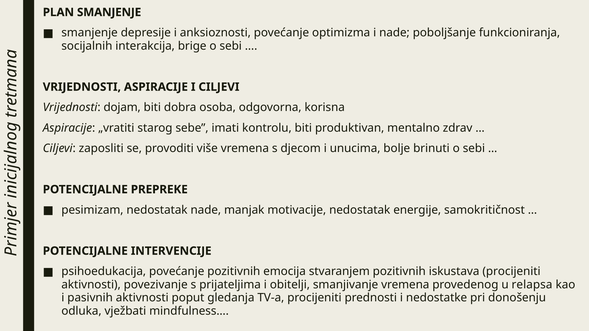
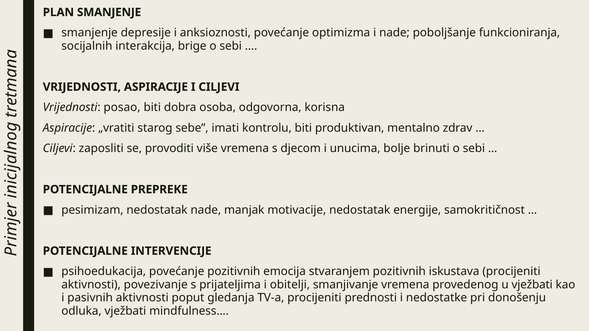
dojam: dojam -> posao
u relapsa: relapsa -> vježbati
